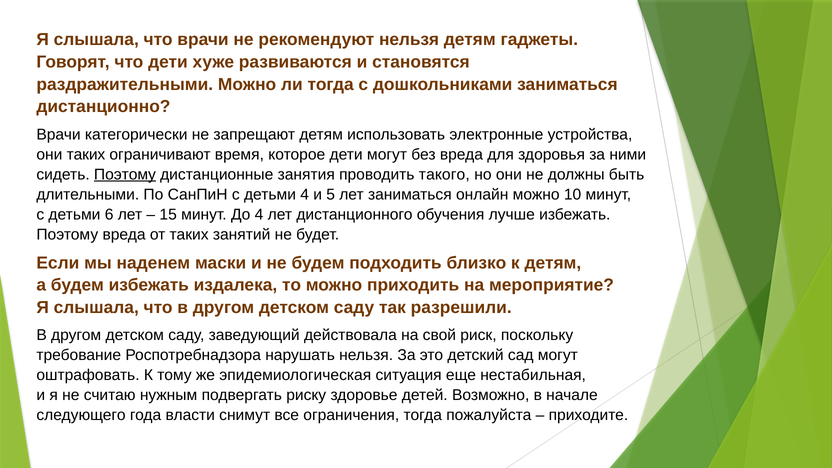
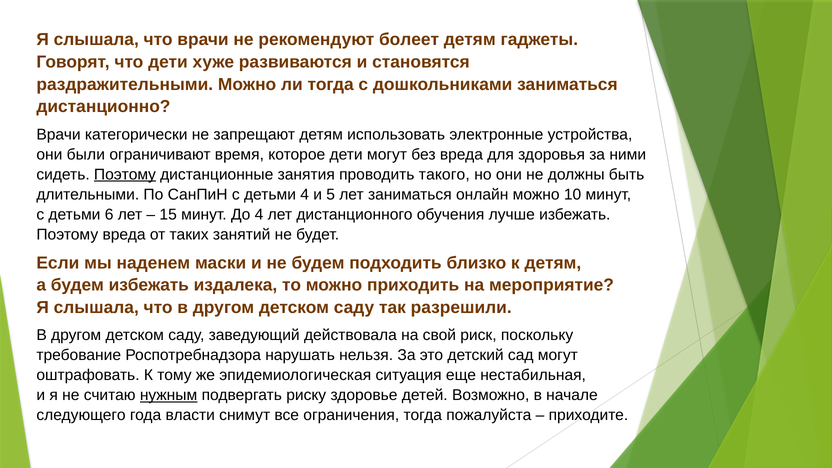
рекомендуют нельзя: нельзя -> болеет
они таких: таких -> были
нужным underline: none -> present
